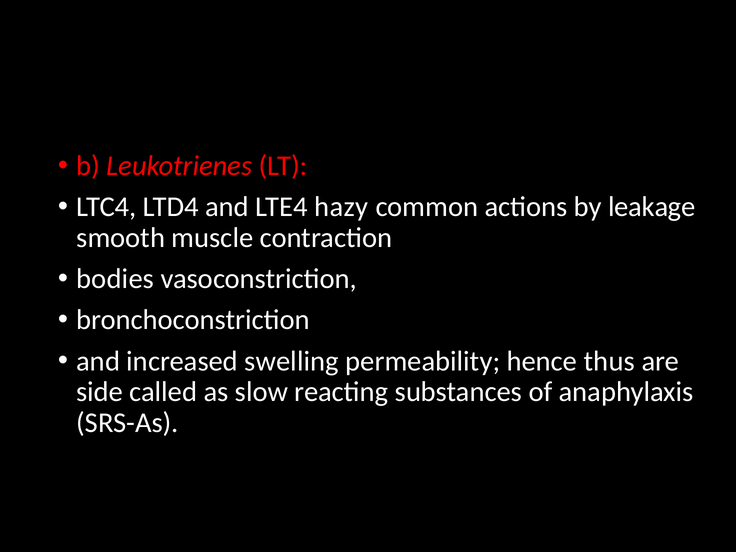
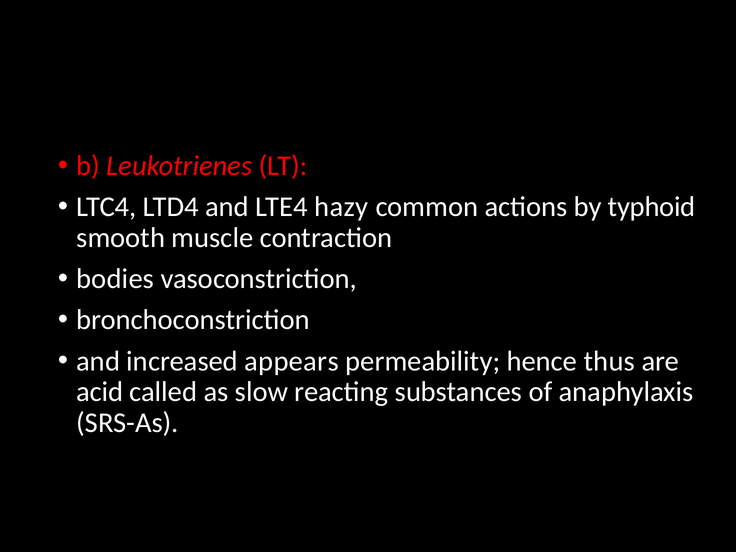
leakage: leakage -> typhoid
swelling: swelling -> appears
side: side -> acid
